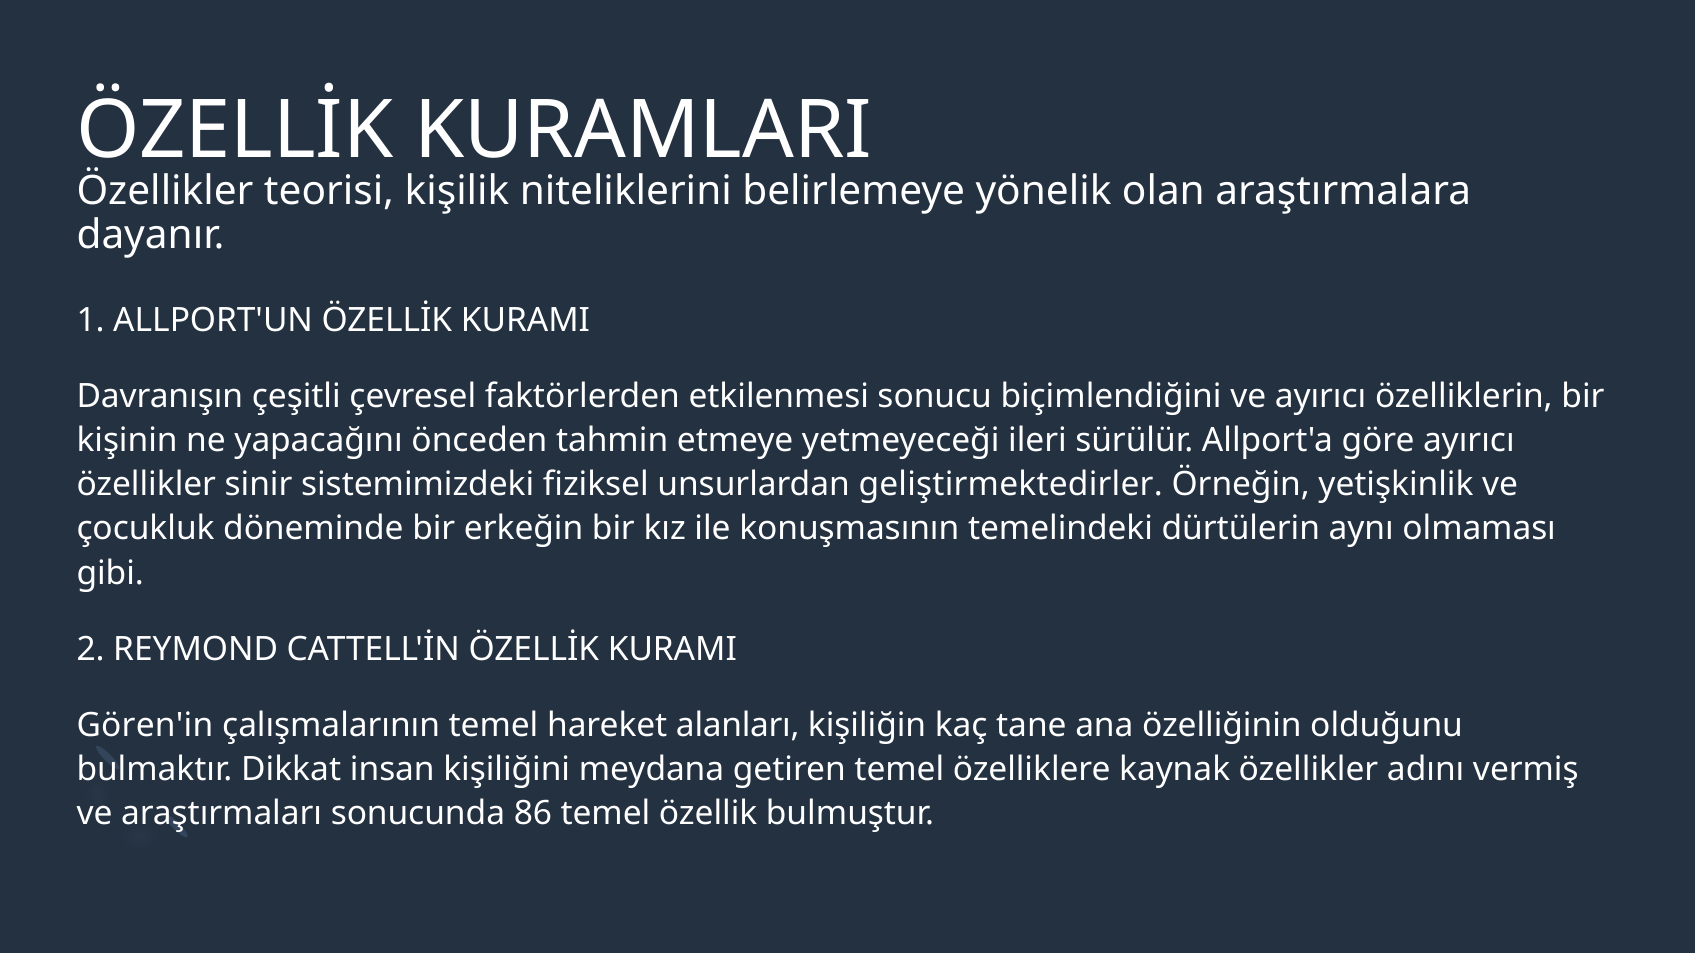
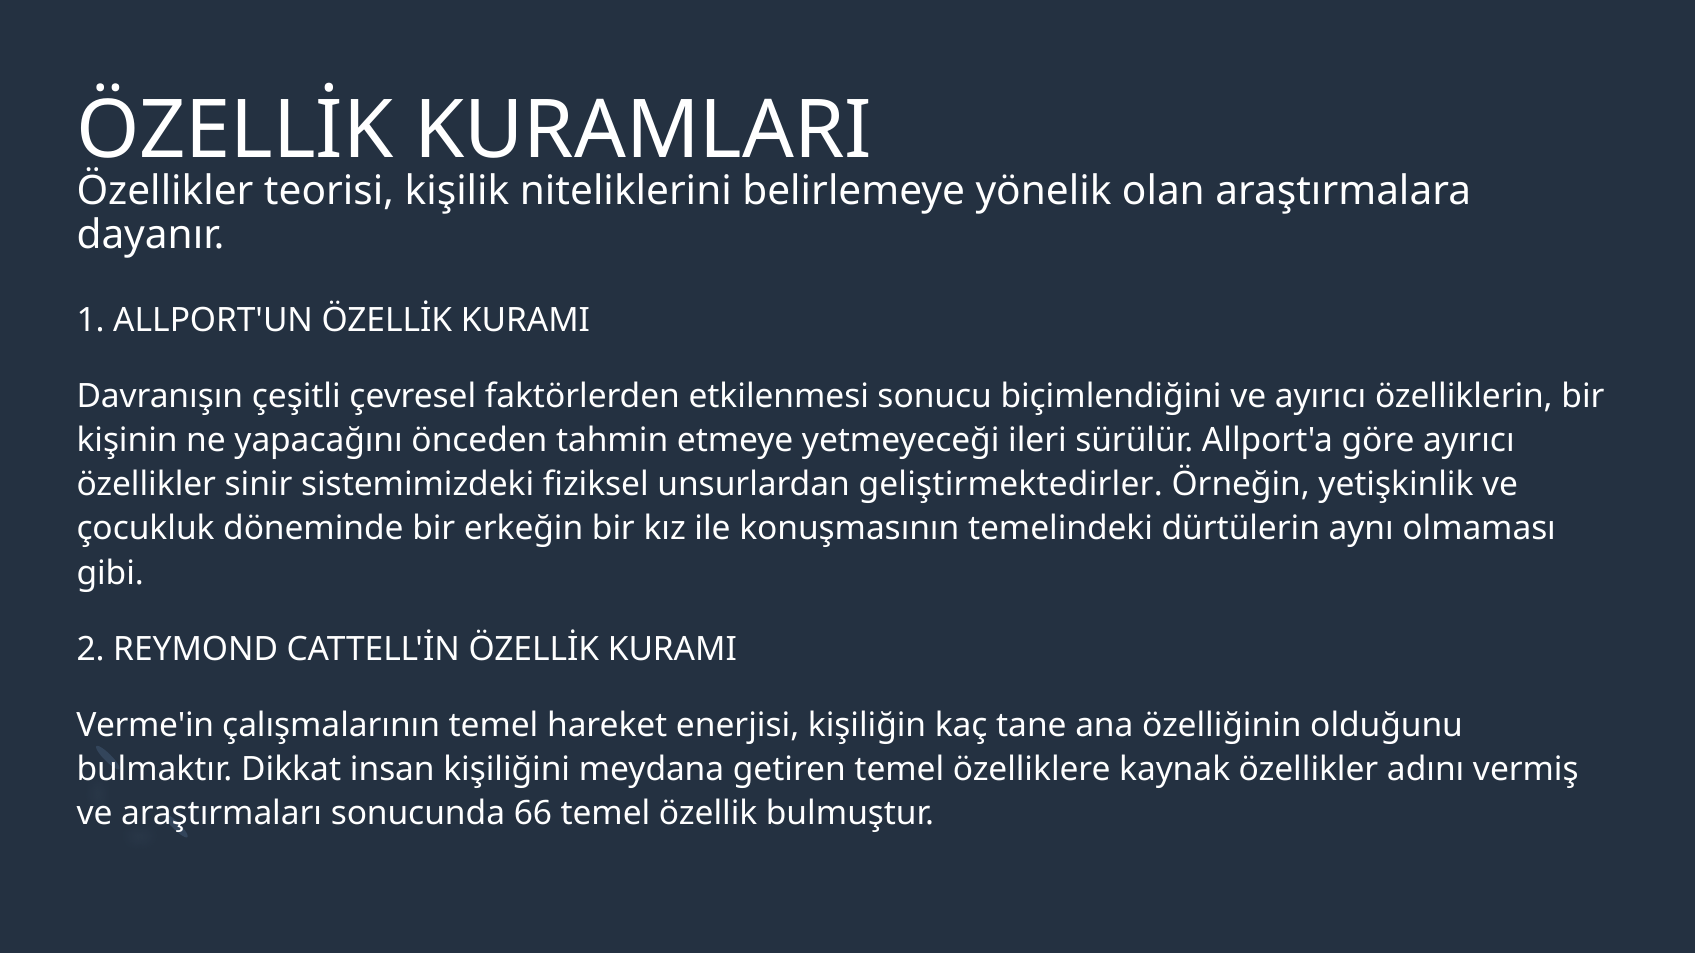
Gören'in: Gören'in -> Verme'in
alanları: alanları -> enerjisi
86: 86 -> 66
